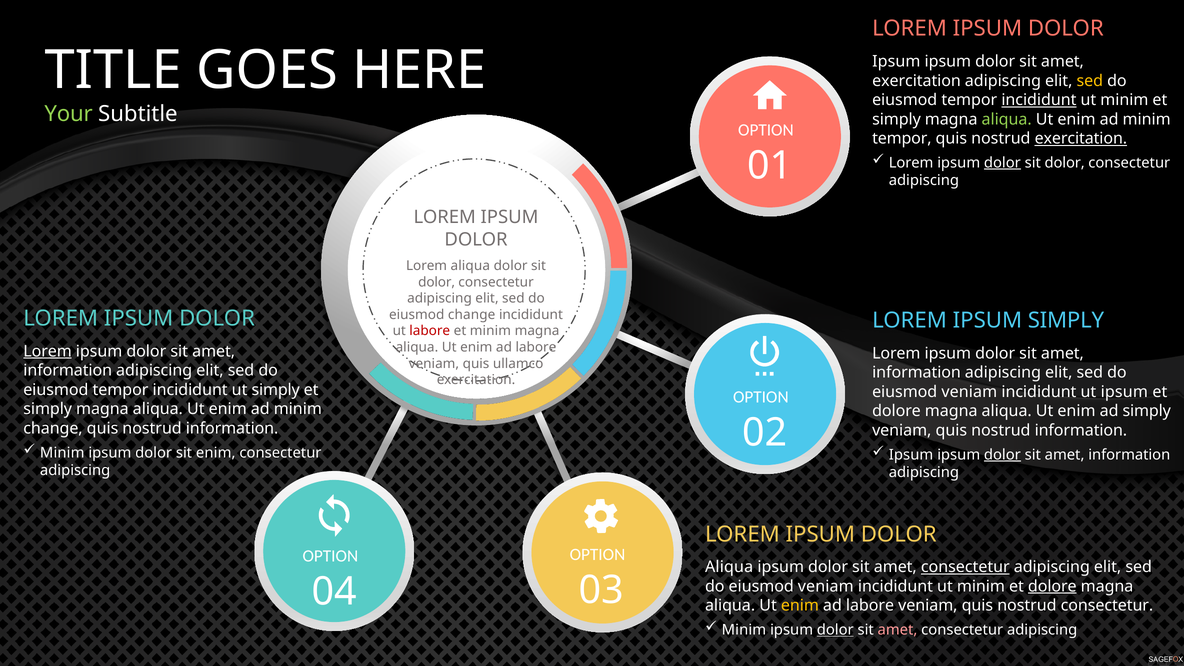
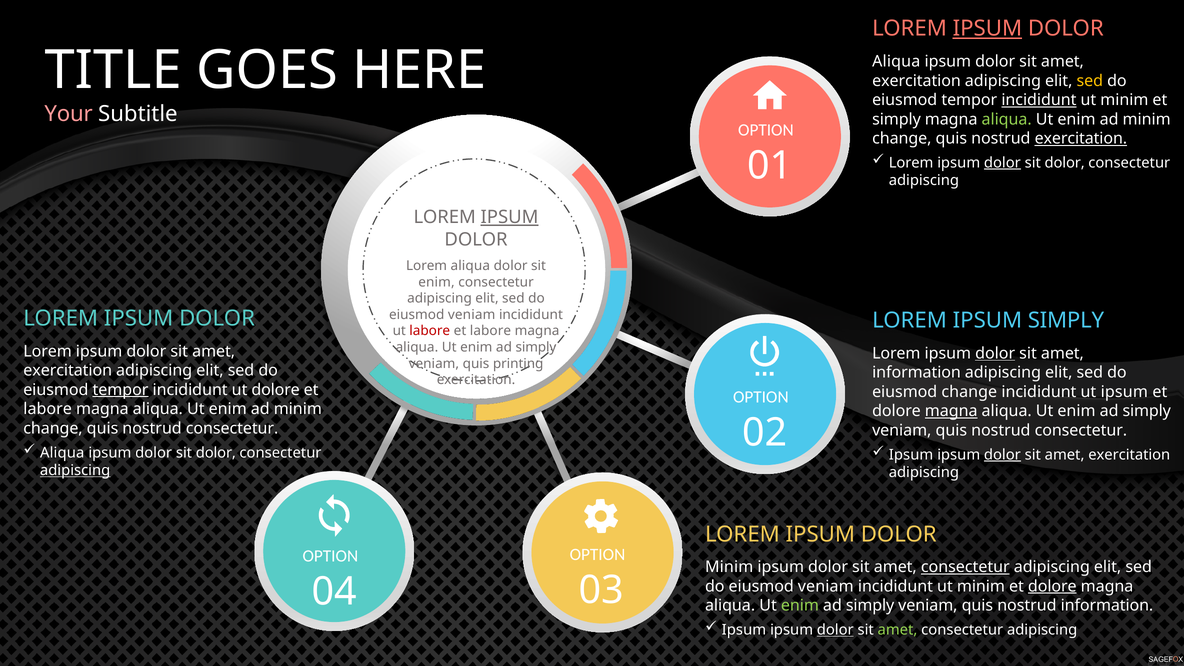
IPSUM at (987, 29) underline: none -> present
Ipsum at (896, 61): Ipsum -> Aliqua
Your colour: light green -> pink
tempor at (902, 138): tempor -> change
IPSUM at (510, 217) underline: none -> present
dolor at (437, 282): dolor -> enim
change at (472, 315): change -> veniam
minim at (490, 331): minim -> labore
labore at (536, 347): labore -> simply
Lorem at (48, 351) underline: present -> none
dolor at (995, 353) underline: none -> present
ullamco: ullamco -> printing
information at (68, 371): information -> exercitation
tempor at (121, 390) underline: none -> present
ut simply: simply -> dolore
veniam at (969, 392): veniam -> change
simply at (48, 409): simply -> labore
magna at (951, 411) underline: none -> present
information at (232, 428): information -> consectetur
veniam quis nostrud information: information -> consectetur
Minim at (62, 453): Minim -> Aliqua
enim at (216, 453): enim -> dolor
information at (1129, 455): information -> exercitation
adipiscing at (75, 470) underline: none -> present
Aliqua at (729, 567): Aliqua -> Minim
enim at (800, 606) colour: yellow -> light green
labore at (870, 606): labore -> simply
nostrud consectetur: consectetur -> information
Minim at (744, 630): Minim -> Ipsum
amet at (897, 630) colour: pink -> light green
